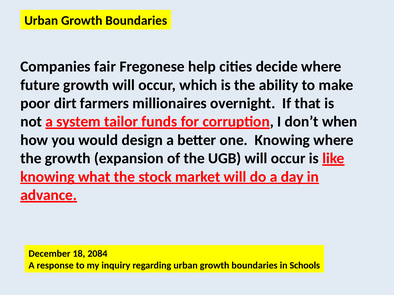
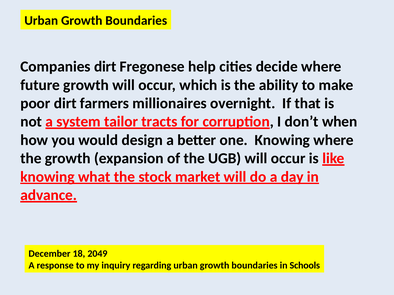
Companies fair: fair -> dirt
funds: funds -> tracts
2084: 2084 -> 2049
